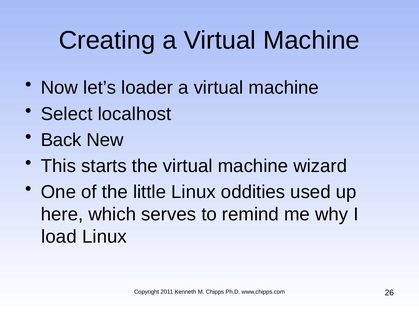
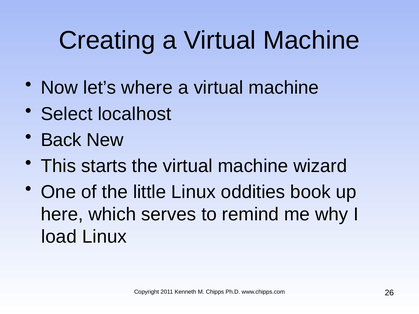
loader: loader -> where
used: used -> book
